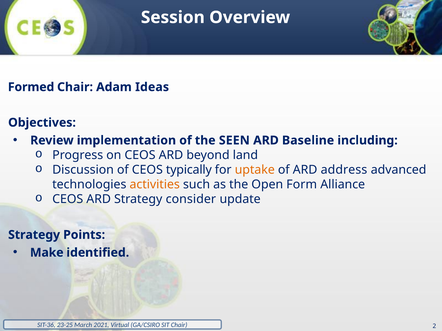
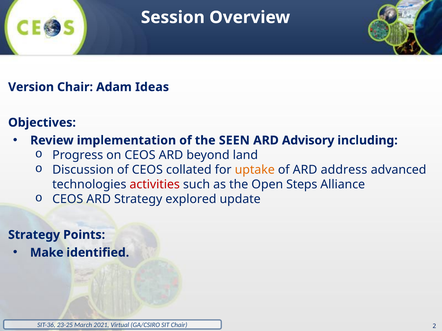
Formed: Formed -> Version
Baseline: Baseline -> Advisory
typically: typically -> collated
activities colour: orange -> red
Form: Form -> Steps
consider: consider -> explored
